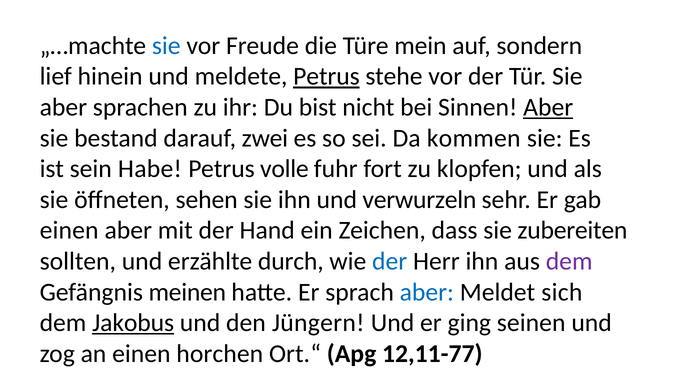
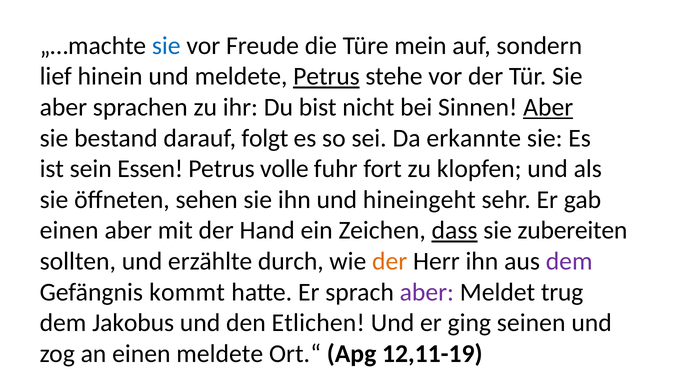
zwei: zwei -> folgt
kommen: kommen -> erkannte
Habe: Habe -> Essen
verwurzeln: verwurzeln -> hineingeht
dass underline: none -> present
der at (390, 261) colour: blue -> orange
meinen: meinen -> kommt
aber at (427, 292) colour: blue -> purple
sich: sich -> trug
Jakobus underline: present -> none
Jüngern: Jüngern -> Etlichen
einen horchen: horchen -> meldete
12,11-77: 12,11-77 -> 12,11-19
